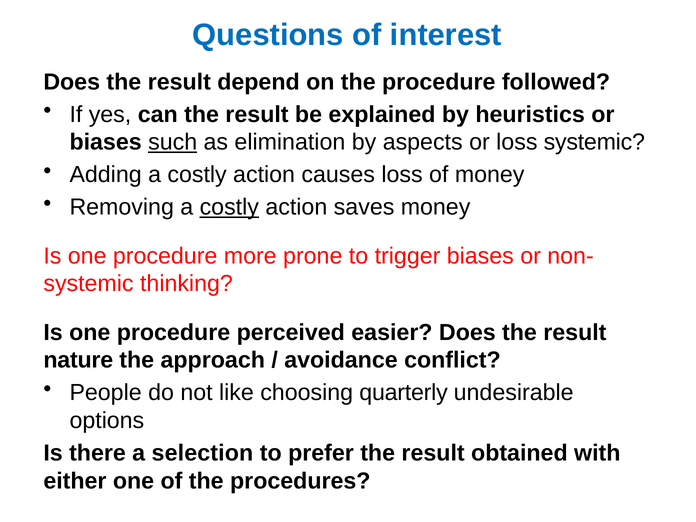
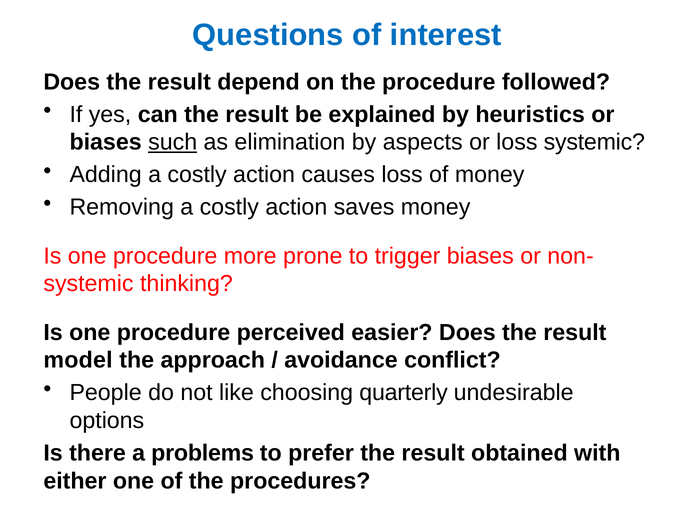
costly at (229, 207) underline: present -> none
nature: nature -> model
selection: selection -> problems
